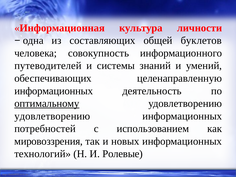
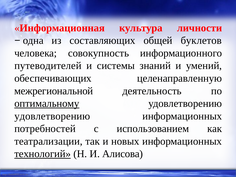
информационных at (54, 91): информационных -> межрегиональной
мировоззрения: мировоззрения -> театрализации
технологий underline: none -> present
Ролевые: Ролевые -> Алисова
